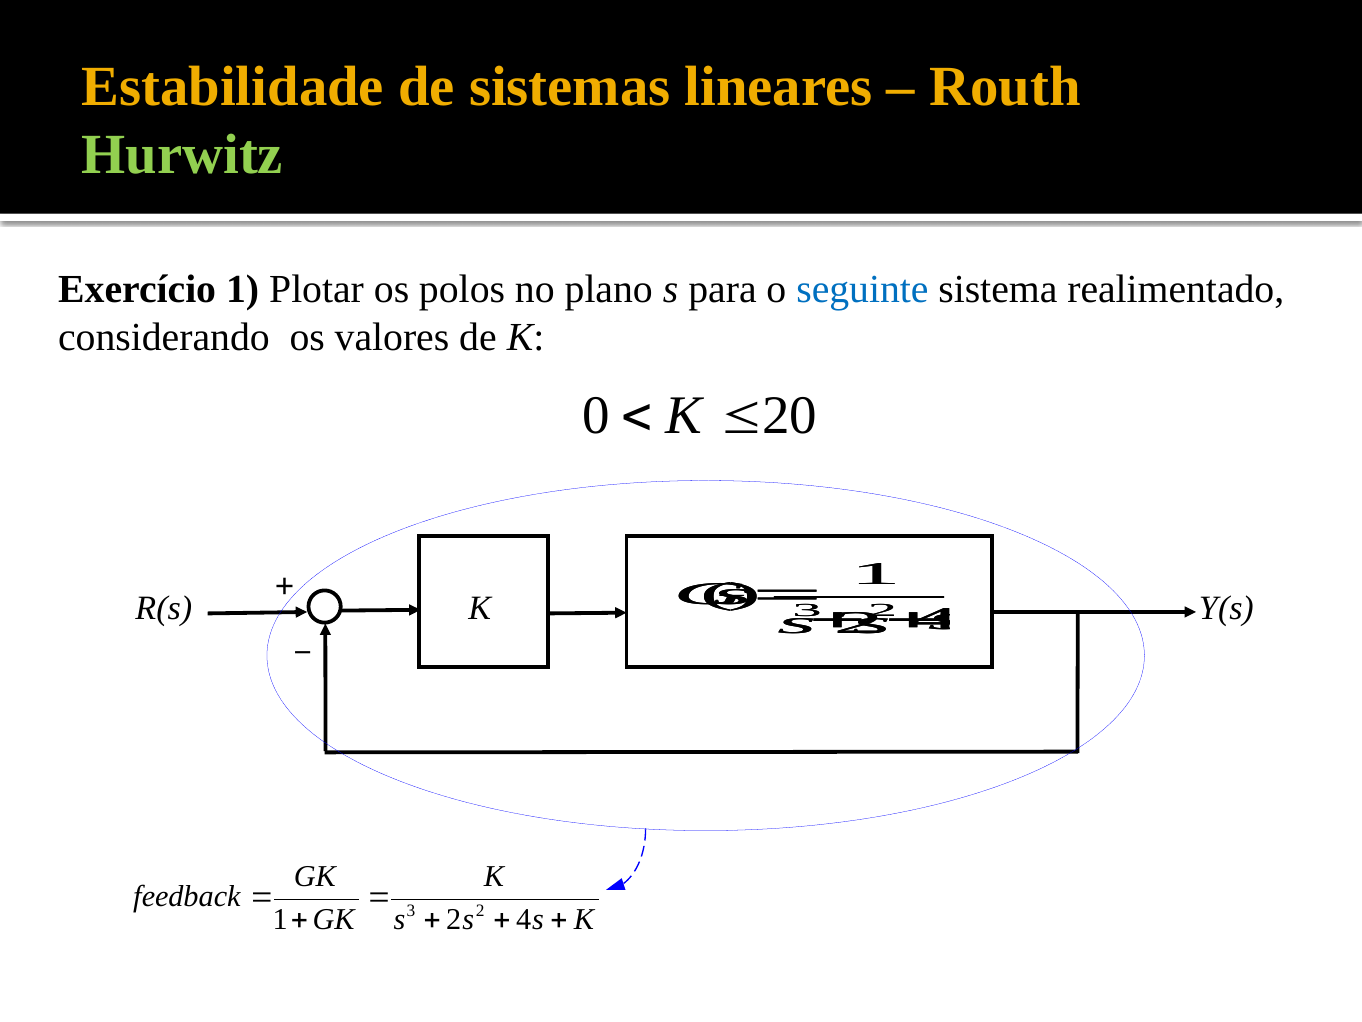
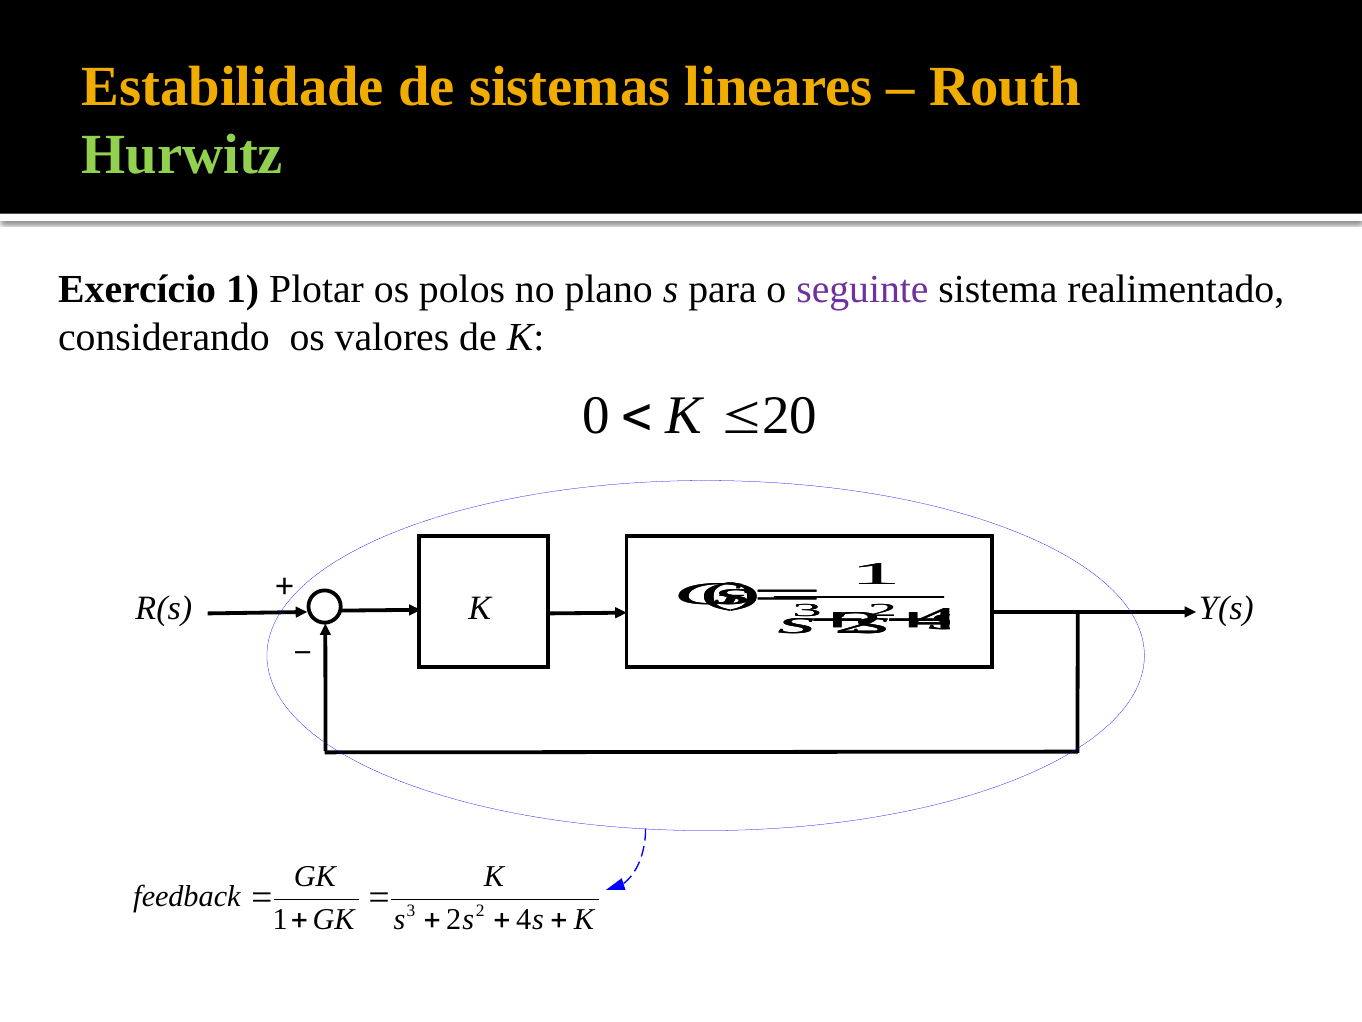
seguinte colour: blue -> purple
